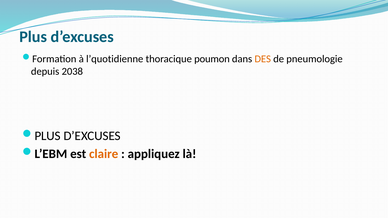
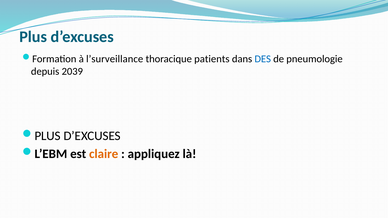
l’quotidienne: l’quotidienne -> l’surveillance
poumon: poumon -> patients
DES colour: orange -> blue
2038: 2038 -> 2039
